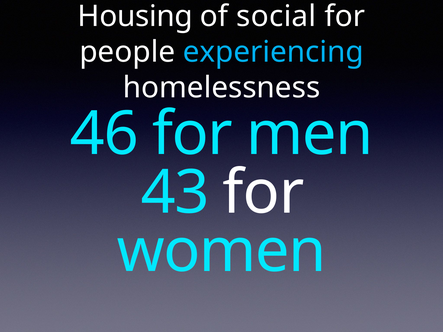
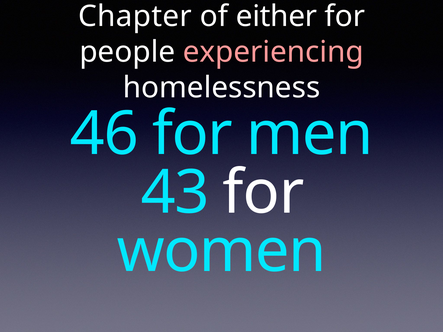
Housing: Housing -> Chapter
social: social -> either
experiencing colour: light blue -> pink
